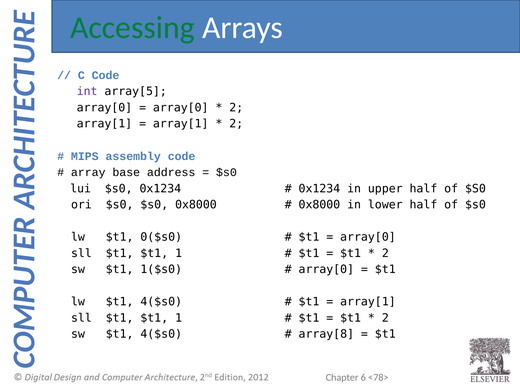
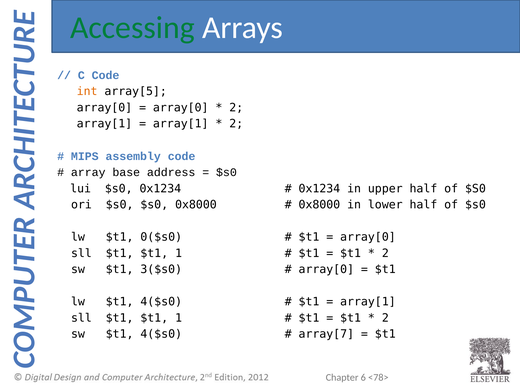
int colour: purple -> orange
1($s0: 1($s0 -> 3($s0
array[8: array[8 -> array[7
